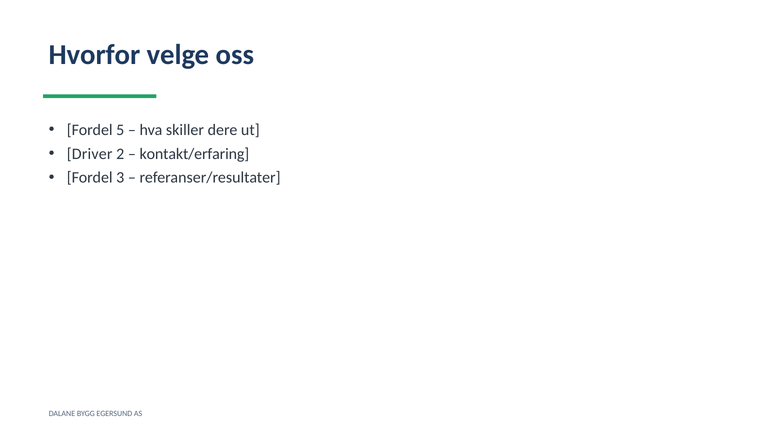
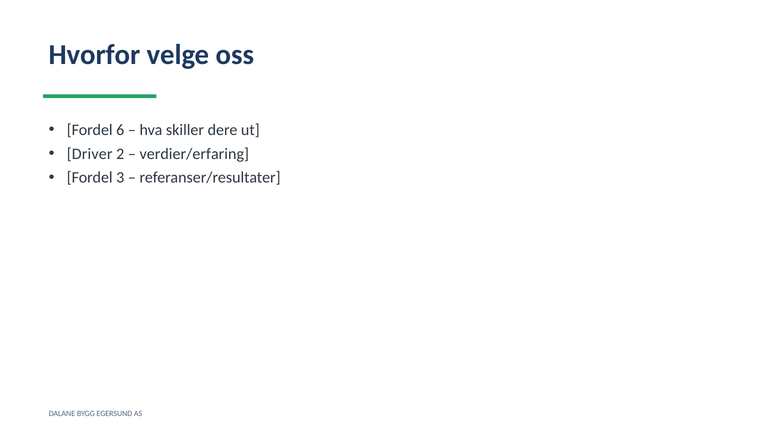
5: 5 -> 6
kontakt/erfaring: kontakt/erfaring -> verdier/erfaring
